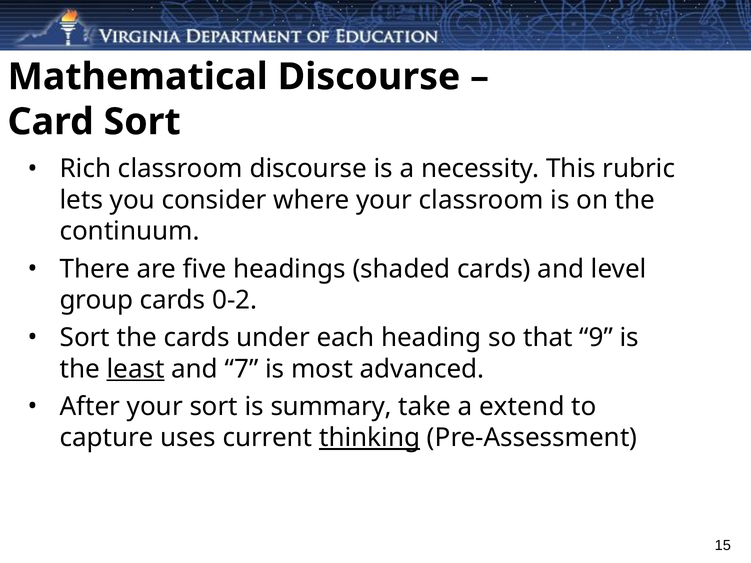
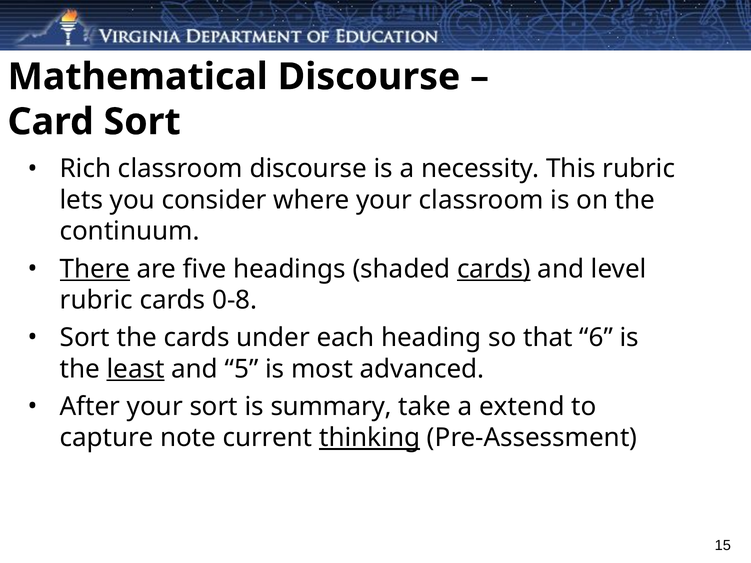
There underline: none -> present
cards at (494, 269) underline: none -> present
group at (96, 300): group -> rubric
0-2: 0-2 -> 0-8
9: 9 -> 6
7: 7 -> 5
uses: uses -> note
